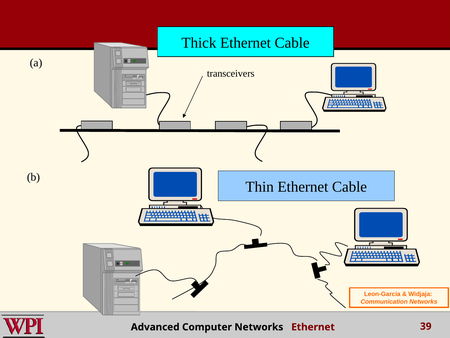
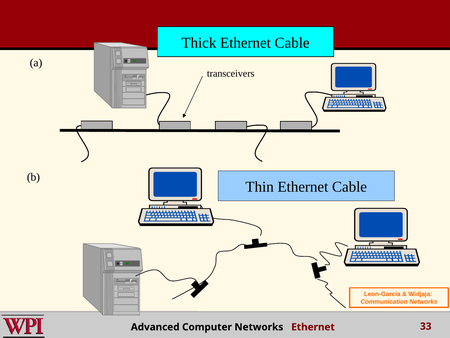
39: 39 -> 33
